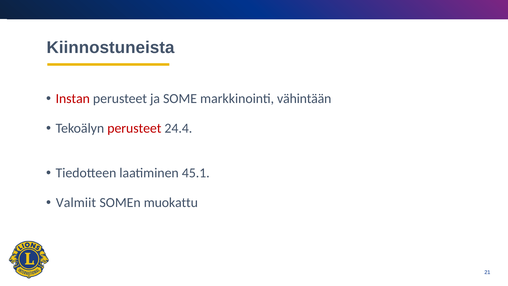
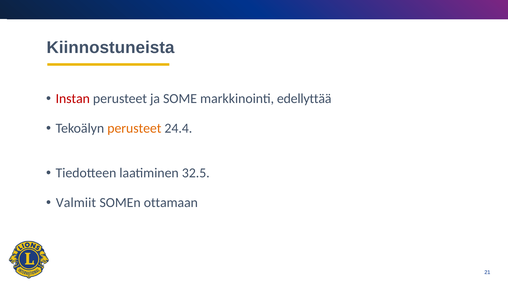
vähintään: vähintään -> edellyttää
perusteet at (134, 128) colour: red -> orange
45.1: 45.1 -> 32.5
muokattu: muokattu -> ottamaan
